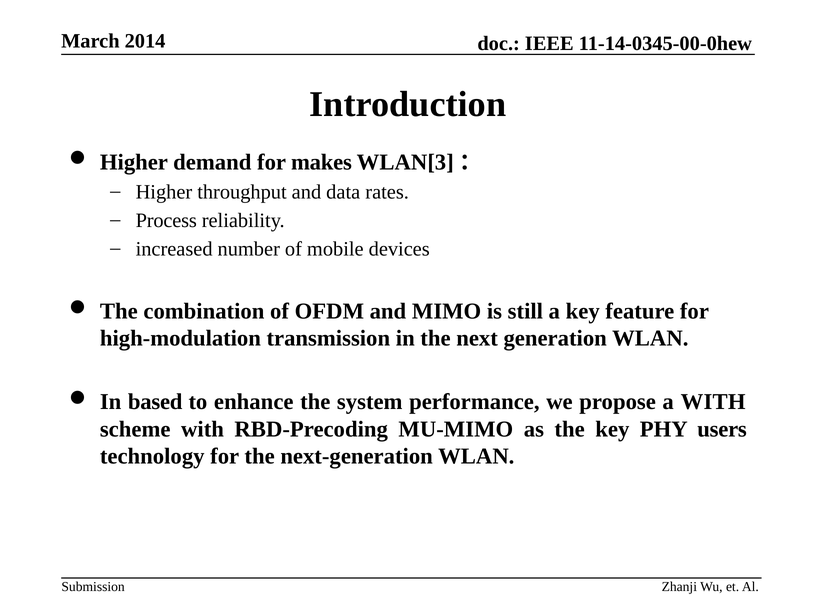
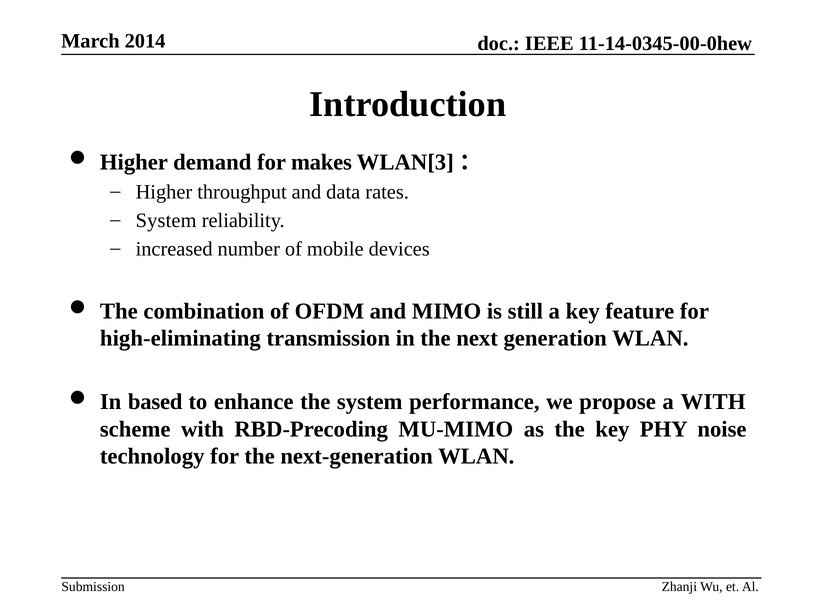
Process at (166, 220): Process -> System
high-modulation: high-modulation -> high-eliminating
users: users -> noise
